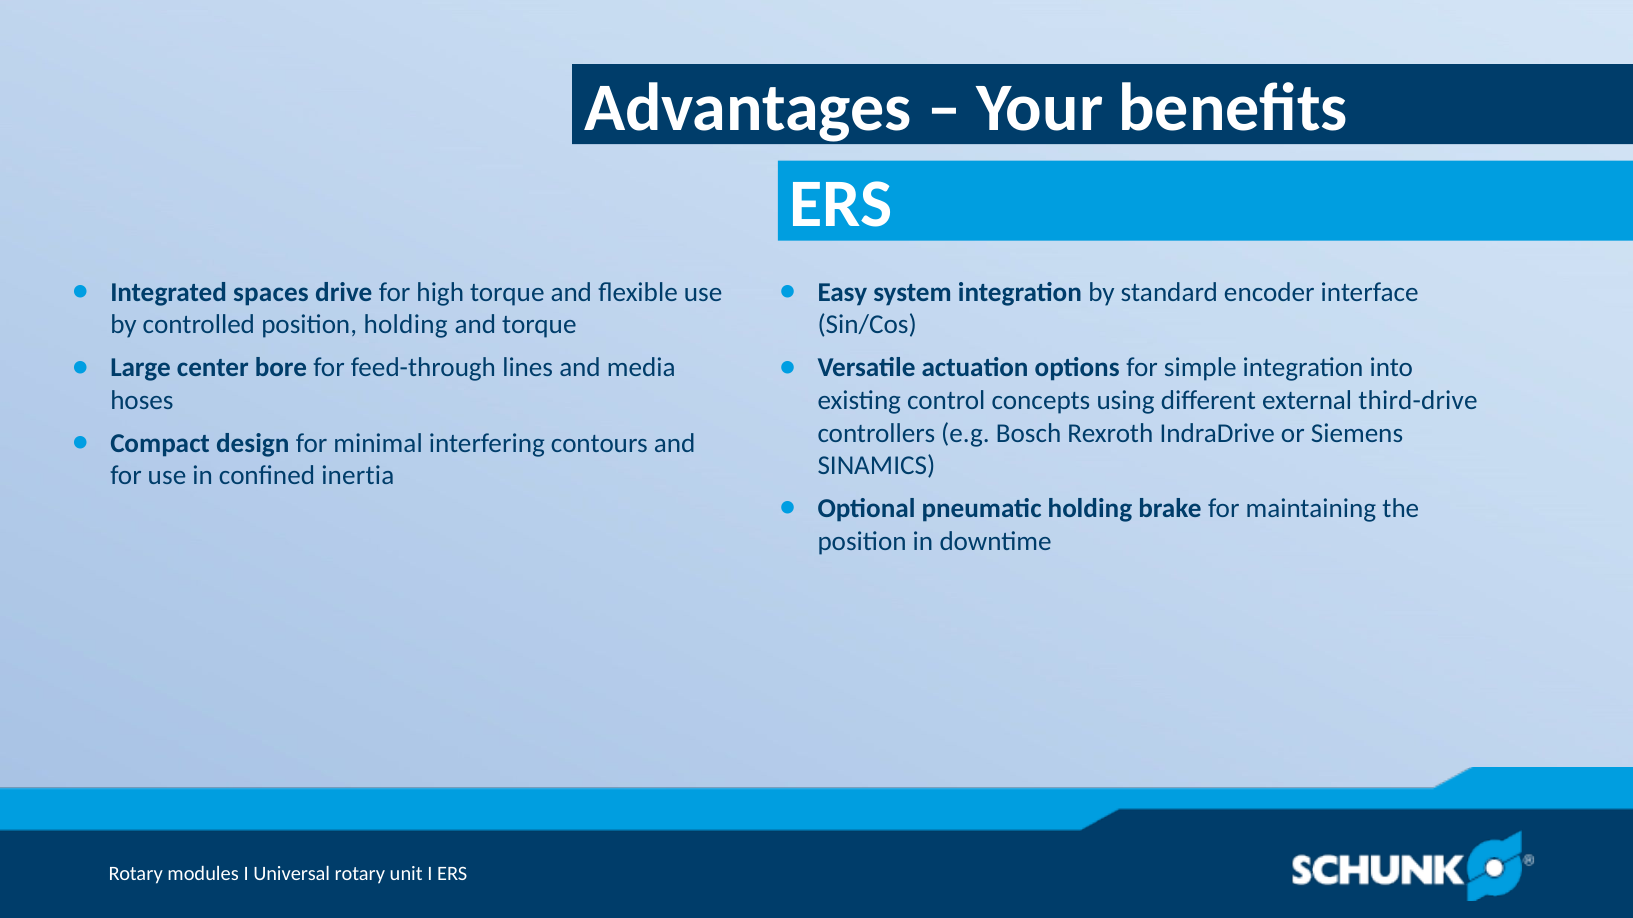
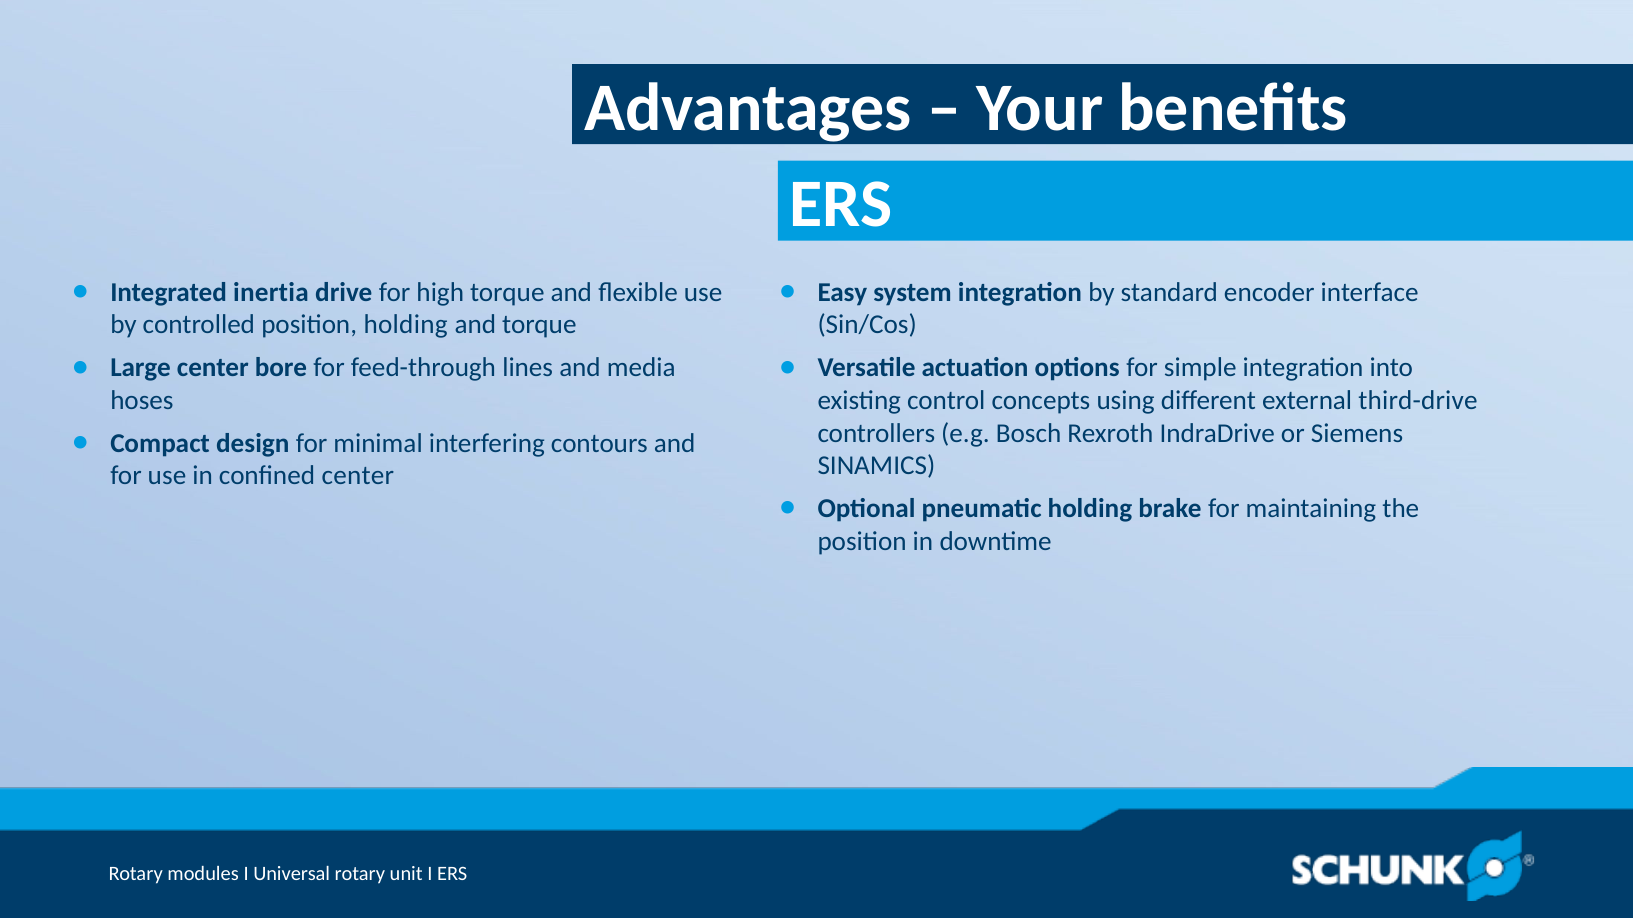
spaces: spaces -> inertia
confined inertia: inertia -> center
